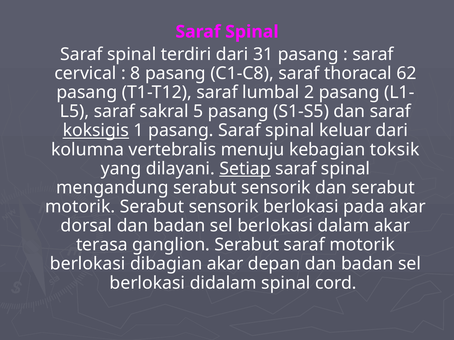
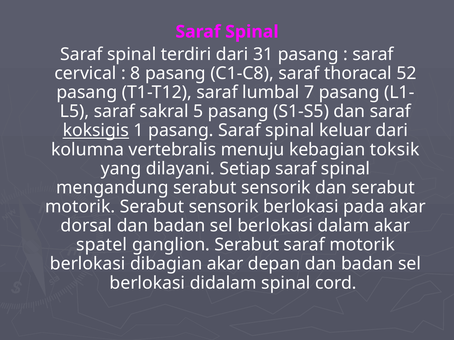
62: 62 -> 52
2: 2 -> 7
Setiap underline: present -> none
terasa: terasa -> spatel
